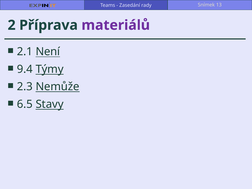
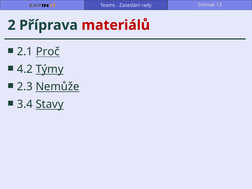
materiálů colour: purple -> red
Není: Není -> Proč
9.4: 9.4 -> 4.2
6.5: 6.5 -> 3.4
